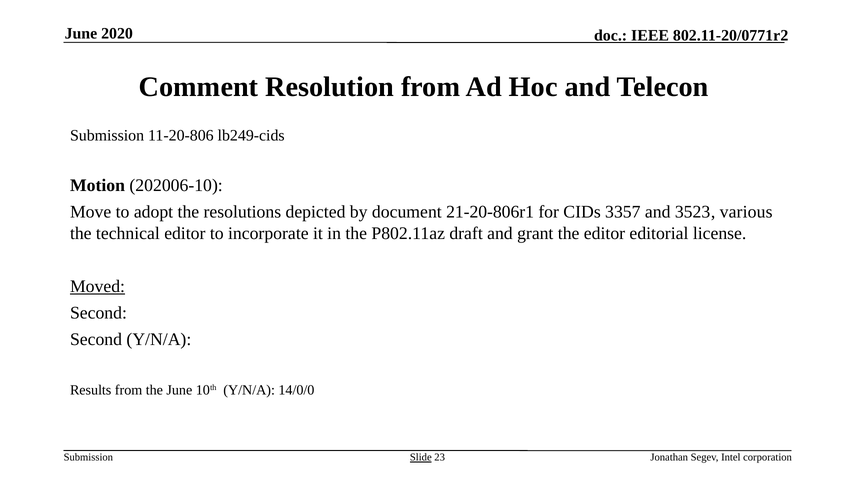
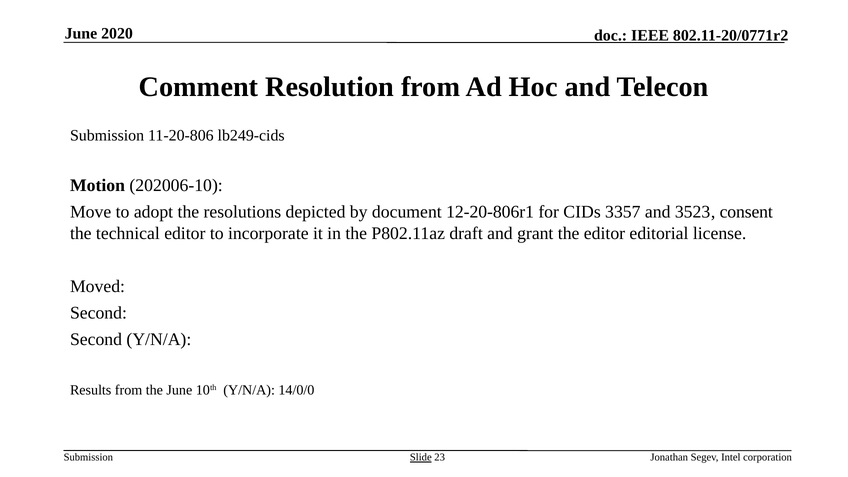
21-20-806r1: 21-20-806r1 -> 12-20-806r1
various: various -> consent
Moved underline: present -> none
